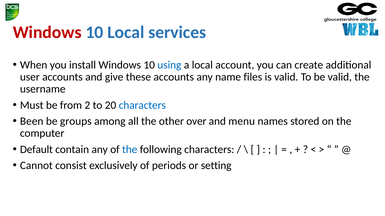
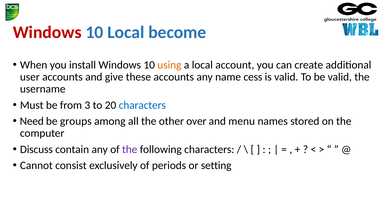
services: services -> become
using colour: blue -> orange
files: files -> cess
2: 2 -> 3
Been: Been -> Need
Default: Default -> Discuss
the at (130, 150) colour: blue -> purple
